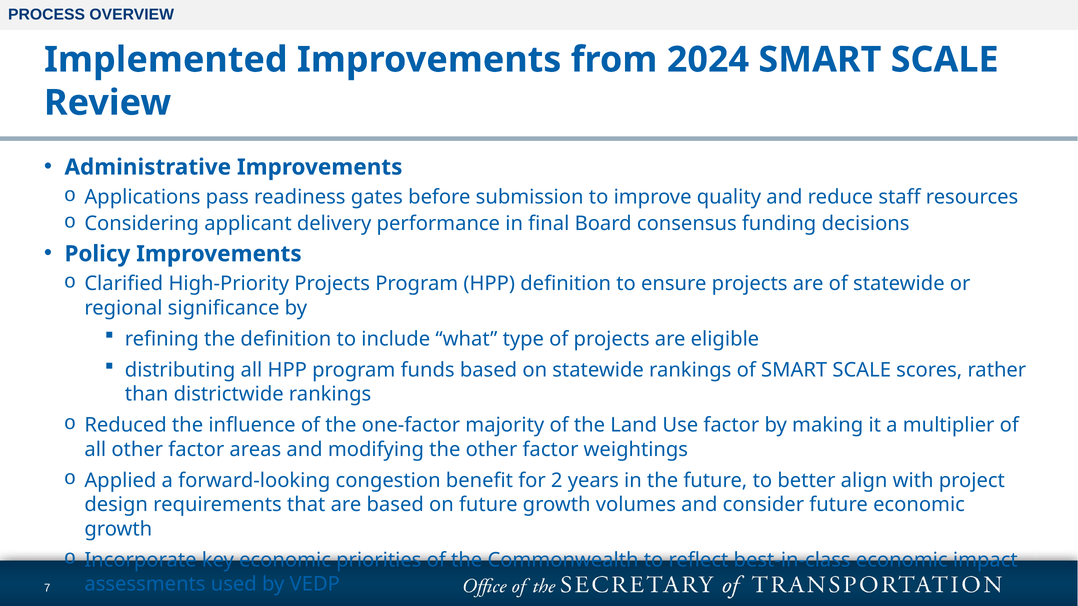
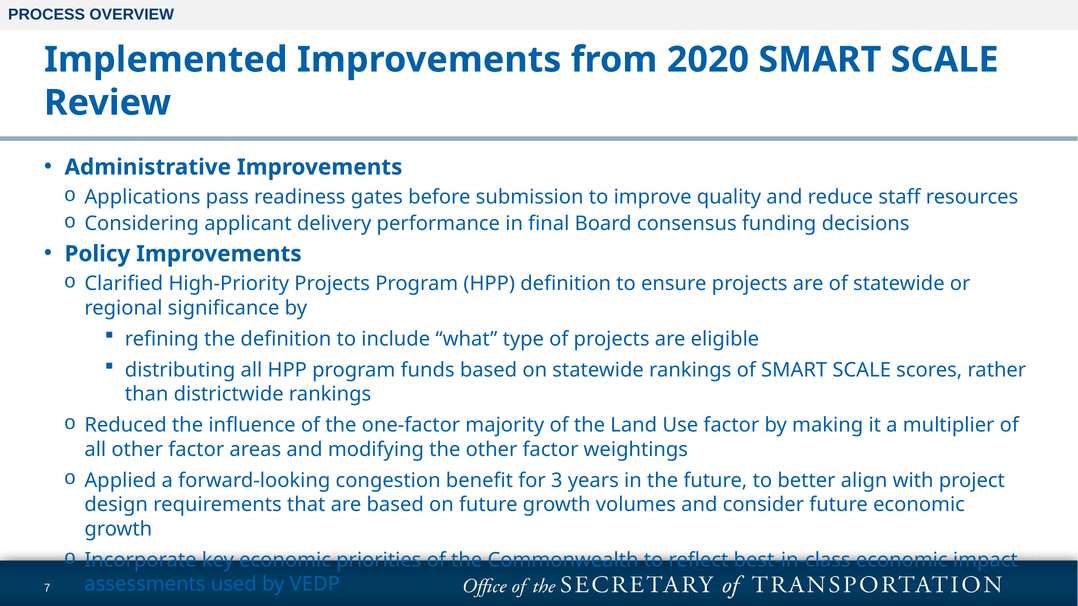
2024: 2024 -> 2020
2: 2 -> 3
